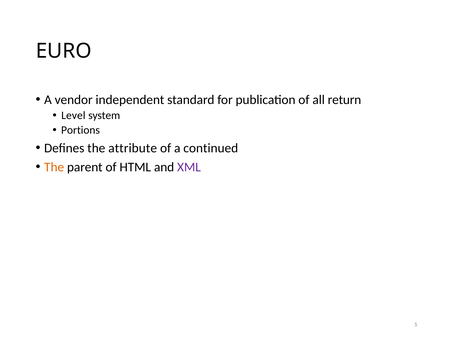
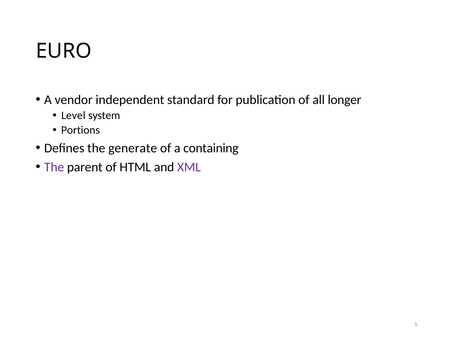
return: return -> longer
attribute: attribute -> generate
continued: continued -> containing
The at (54, 167) colour: orange -> purple
